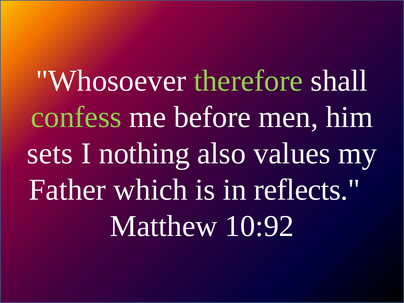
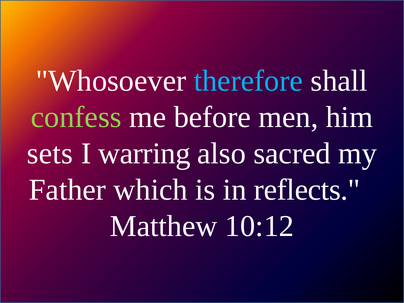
therefore colour: light green -> light blue
nothing: nothing -> warring
values: values -> sacred
10:92: 10:92 -> 10:12
